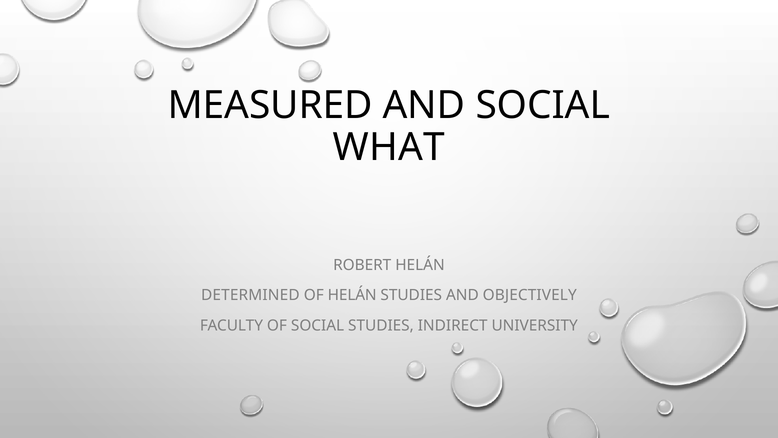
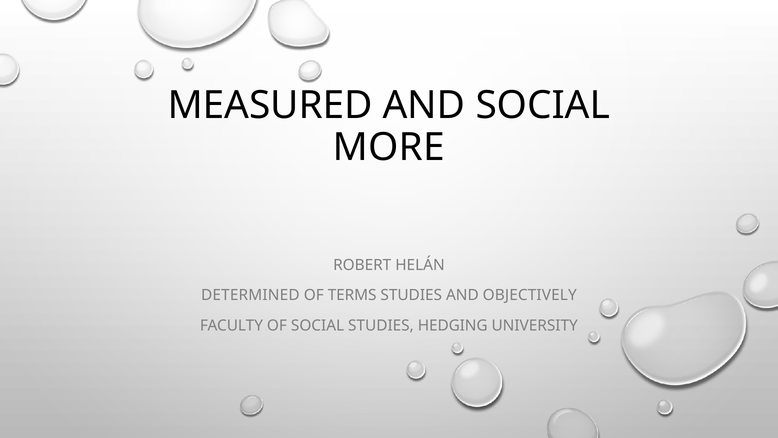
WHAT: WHAT -> MORE
OF HELÁN: HELÁN -> TERMS
INDIRECT: INDIRECT -> HEDGING
